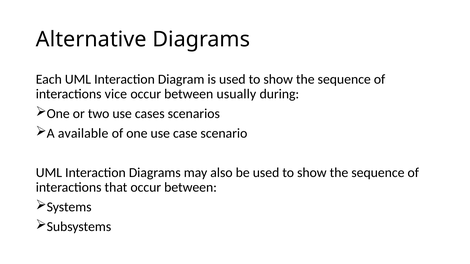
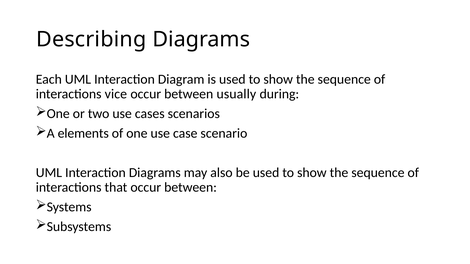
Alternative: Alternative -> Describing
available: available -> elements
